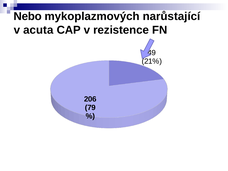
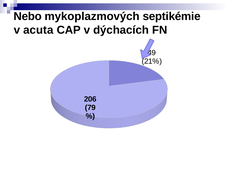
narůstající: narůstající -> septikémie
rezistence: rezistence -> dýchacích
